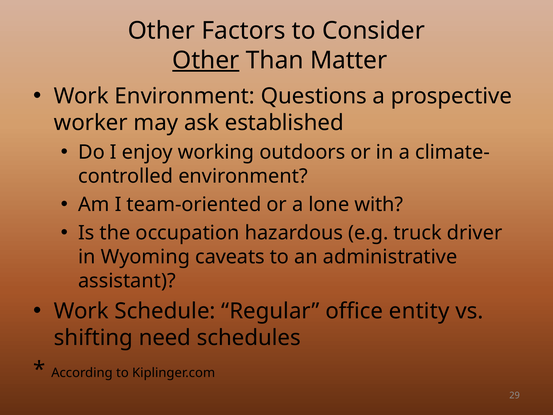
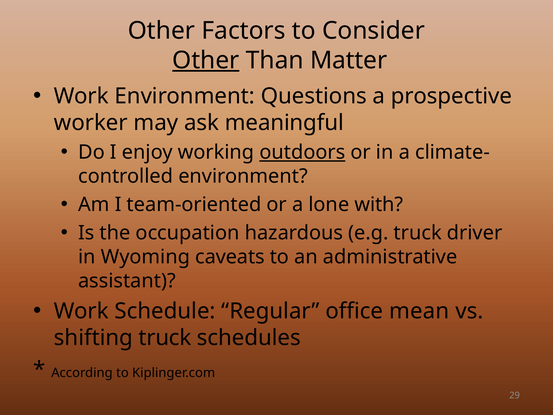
established: established -> meaningful
outdoors underline: none -> present
entity: entity -> mean
shifting need: need -> truck
